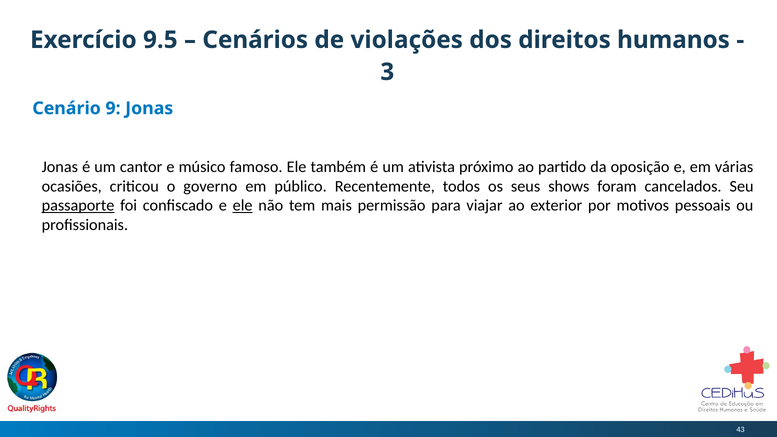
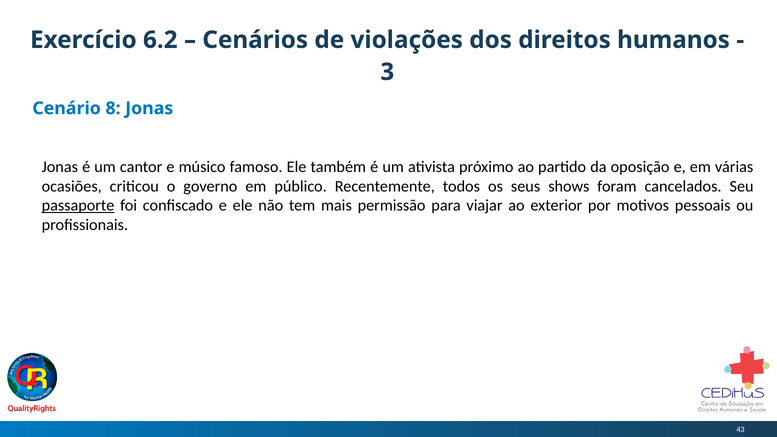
9.5: 9.5 -> 6.2
9: 9 -> 8
ele at (243, 206) underline: present -> none
